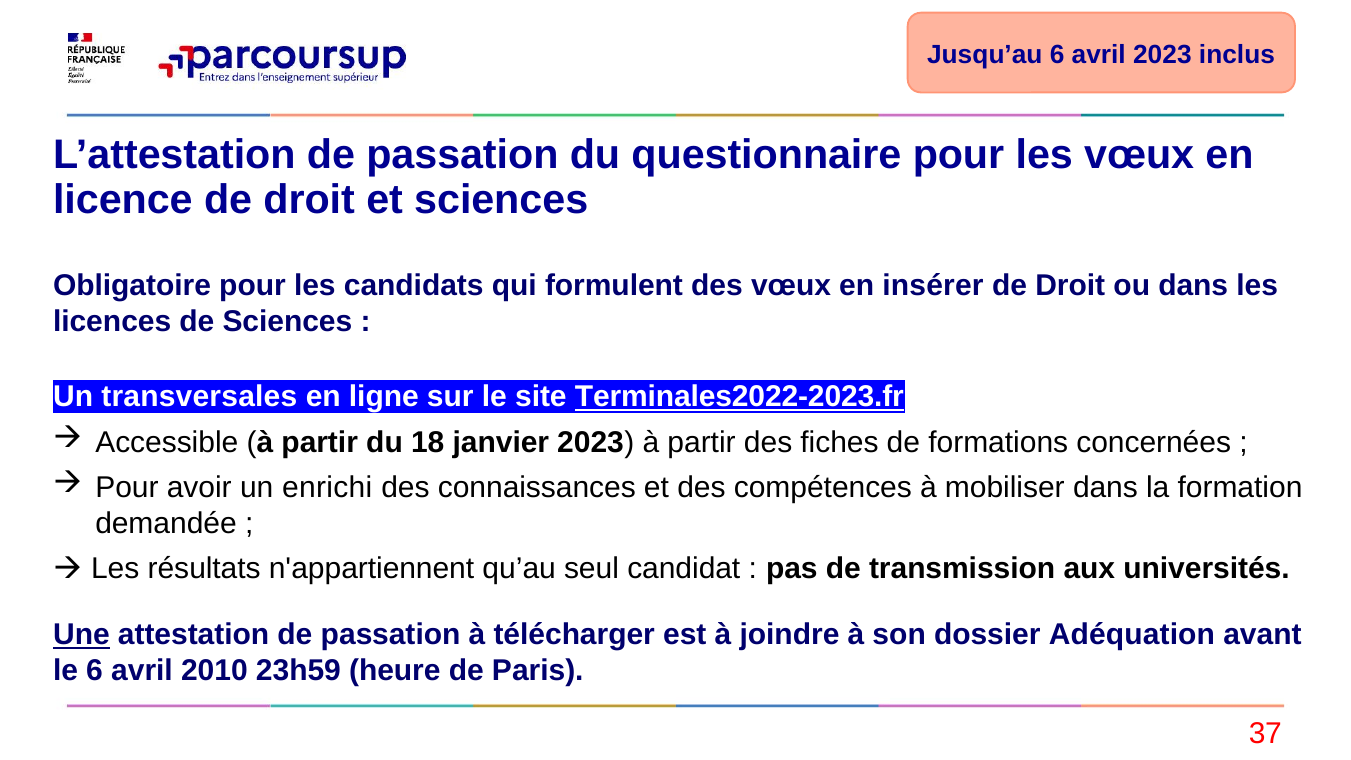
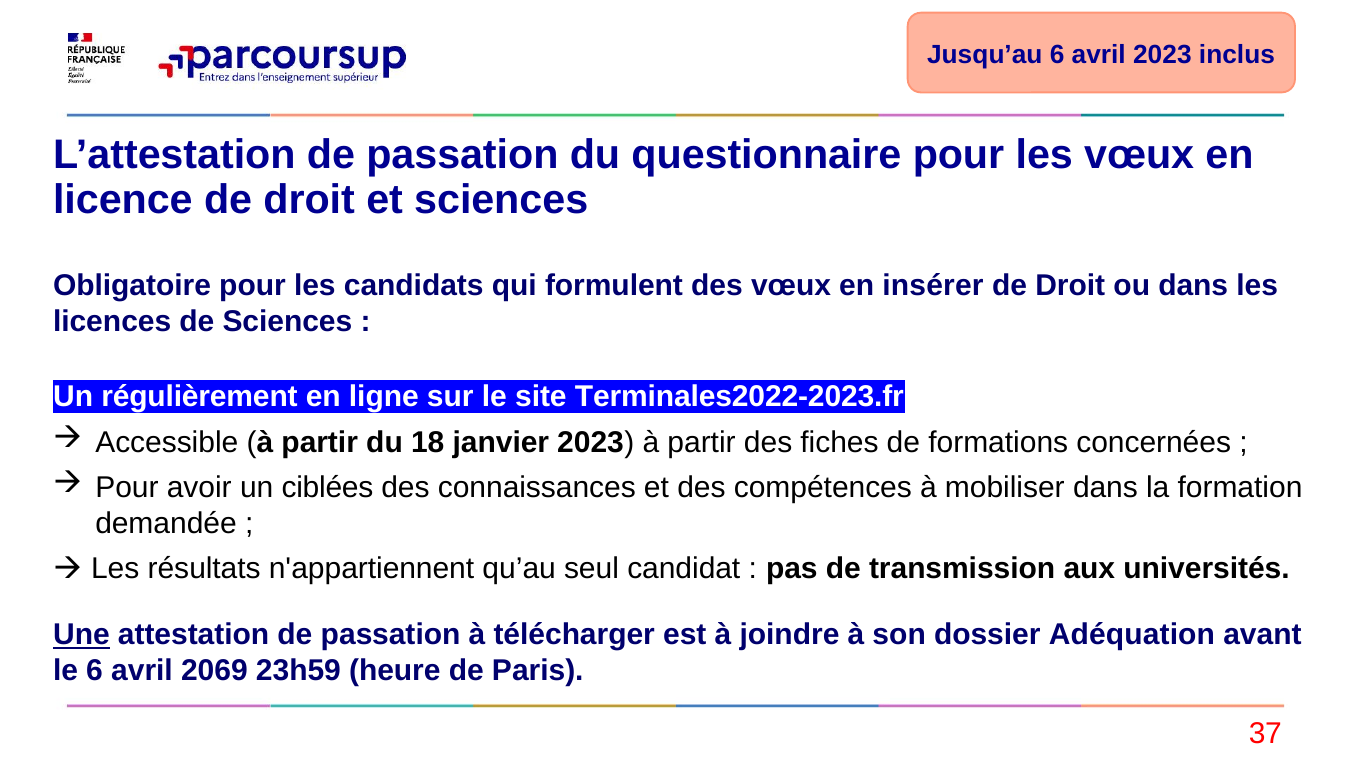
transversales: transversales -> régulièrement
Terminales2022-2023.fr underline: present -> none
enrichi: enrichi -> ciblées
2010: 2010 -> 2069
